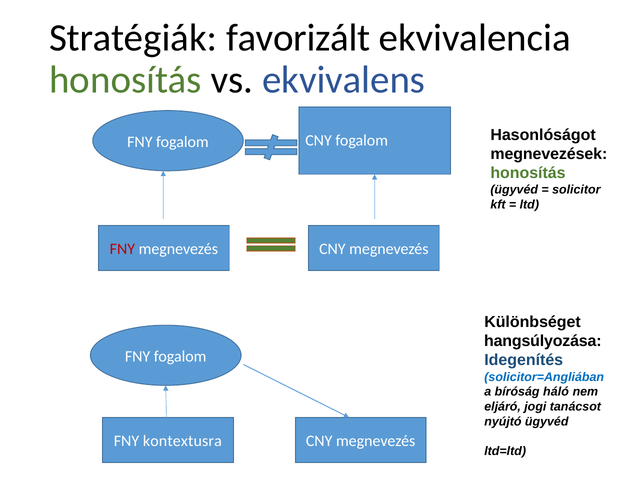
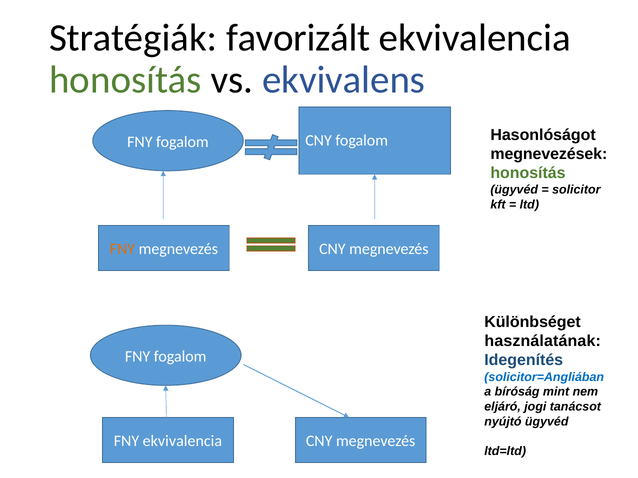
FNY at (122, 249) colour: red -> orange
hangsúlyozása: hangsúlyozása -> használatának
háló: háló -> mint
FNY kontextusra: kontextusra -> ekvivalencia
